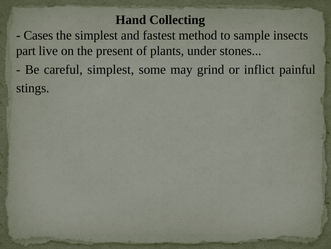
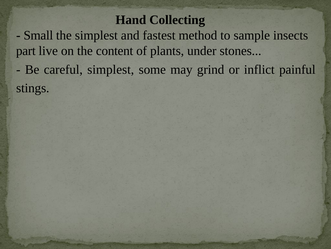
Cases: Cases -> Small
present: present -> content
